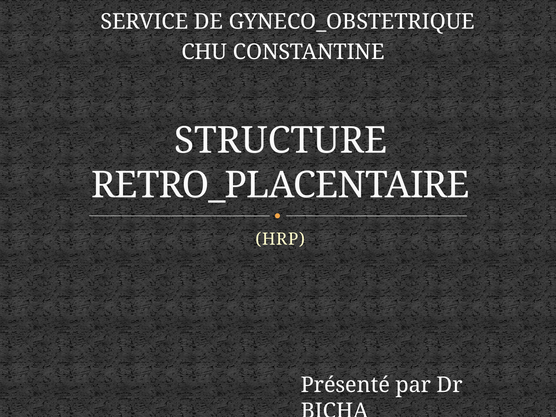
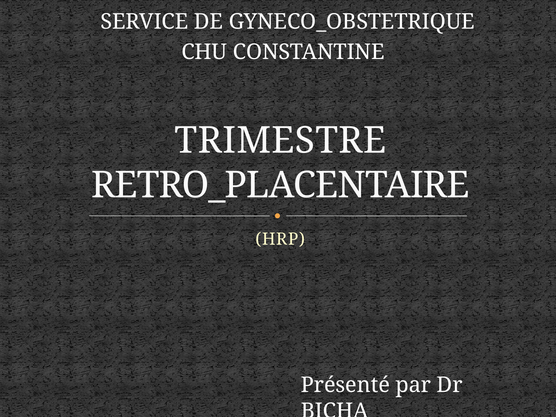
STRUCTURE: STRUCTURE -> TRIMESTRE
